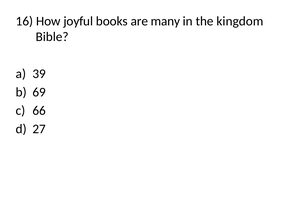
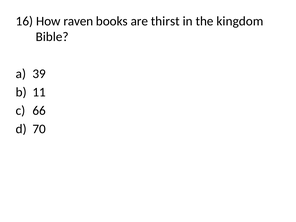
joyful: joyful -> raven
many: many -> thirst
69: 69 -> 11
27: 27 -> 70
